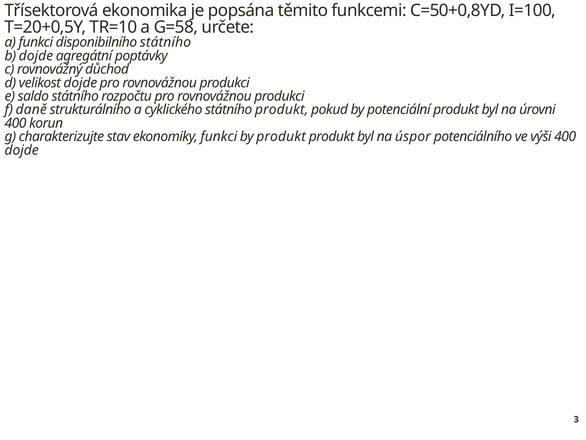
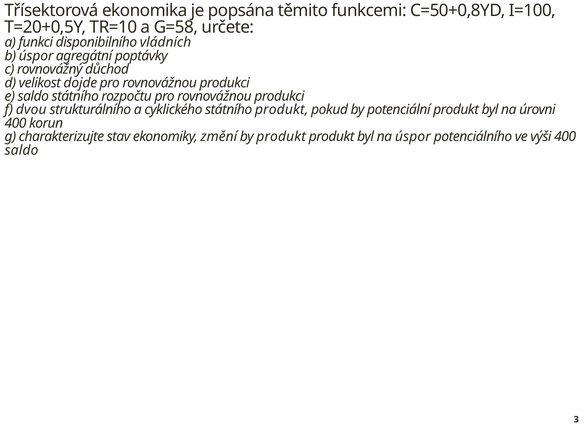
disponibilního státního: státního -> vládních
b dojde: dojde -> úspor
daně: daně -> dvou
ekonomiky funkci: funkci -> změní
dojde at (22, 150): dojde -> saldo
